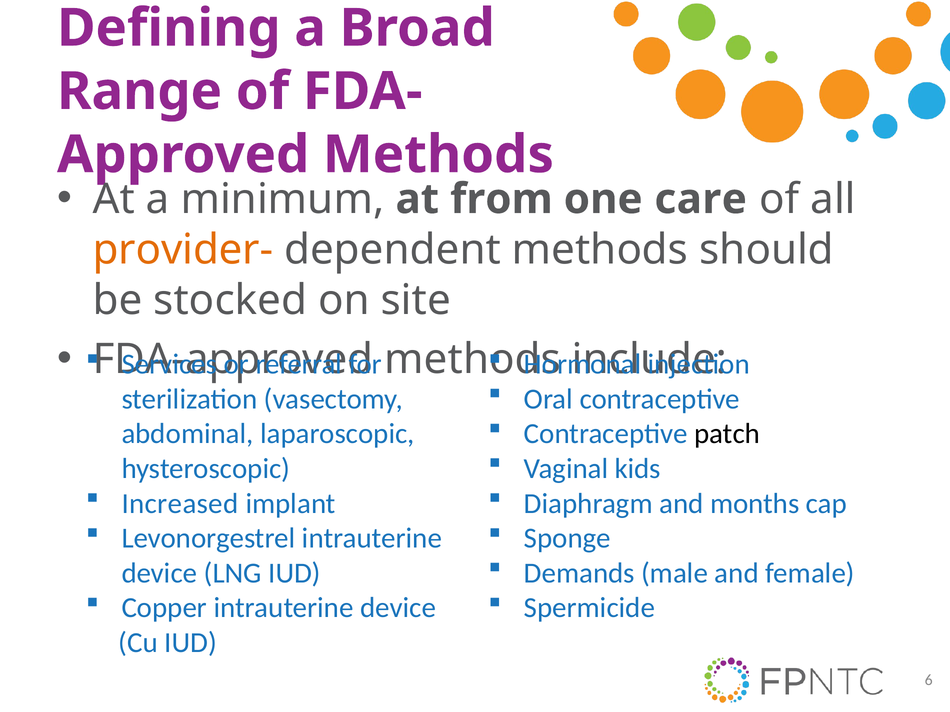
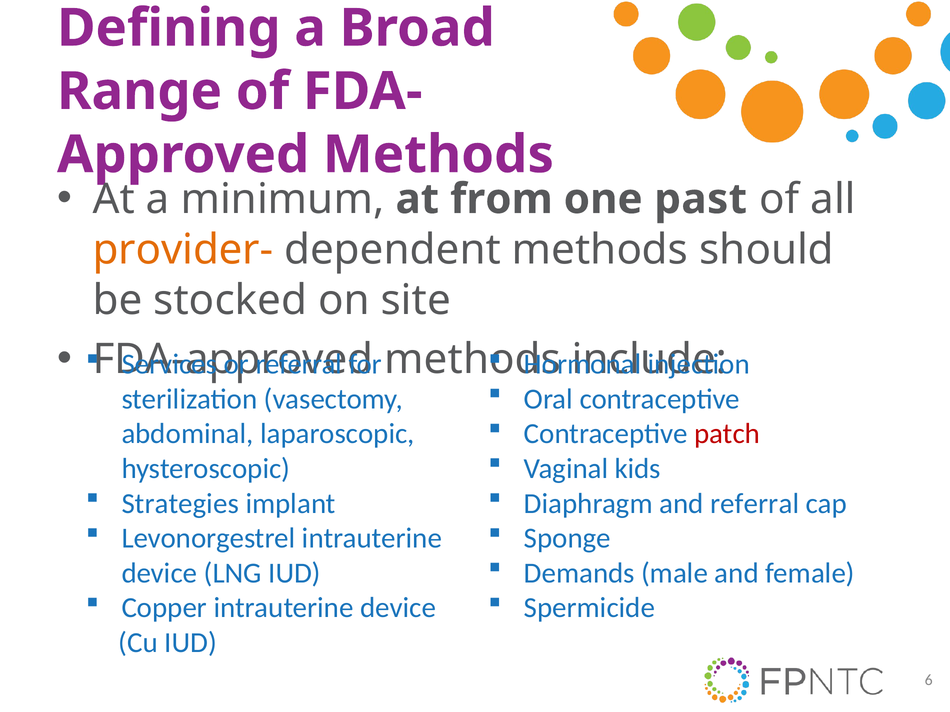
care: care -> past
patch colour: black -> red
Increased: Increased -> Strategies
and months: months -> referral
